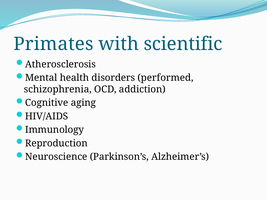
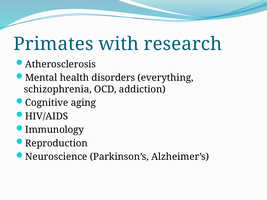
scientific: scientific -> research
performed: performed -> everything
